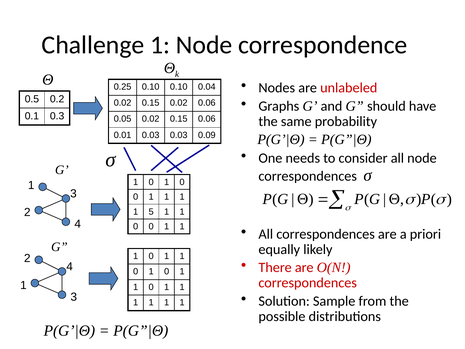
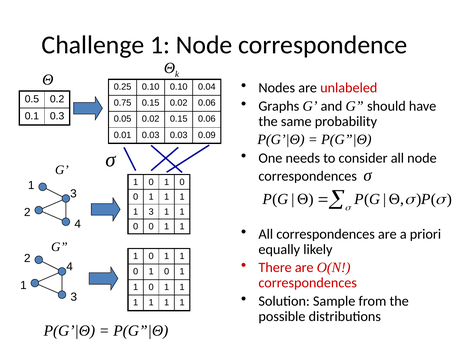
0.02 at (123, 103): 0.02 -> 0.75
1 5: 5 -> 3
